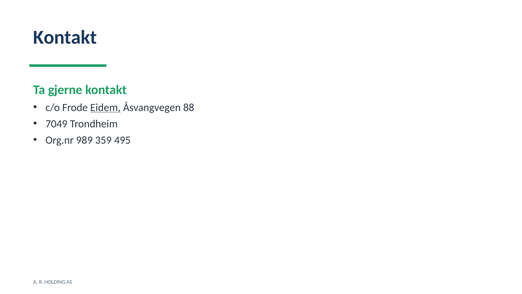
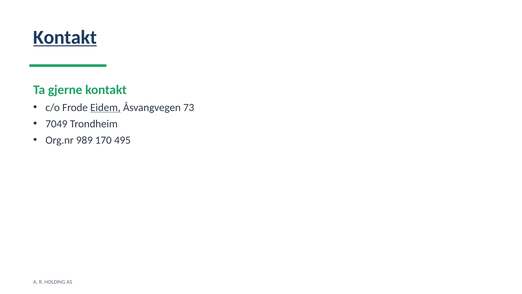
Kontakt at (65, 37) underline: none -> present
88: 88 -> 73
359: 359 -> 170
